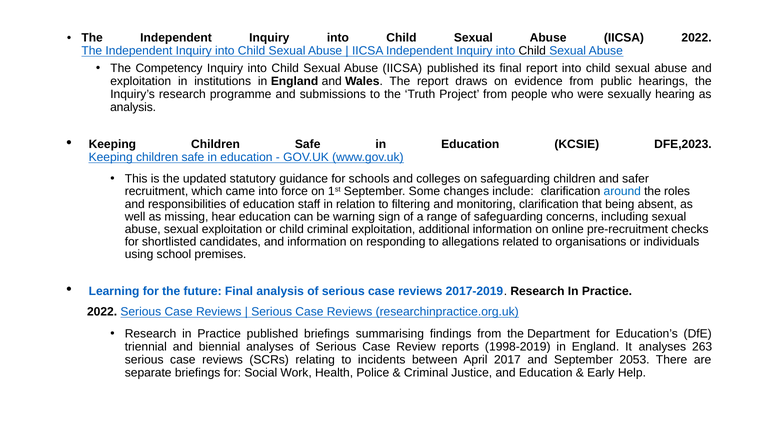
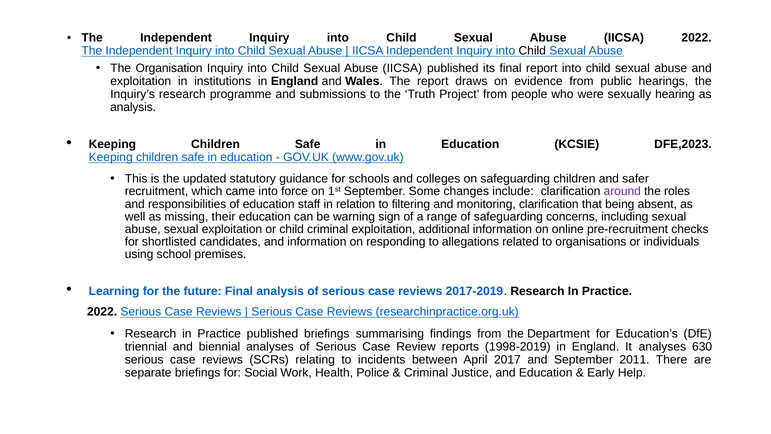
Competency: Competency -> Organisation
around colour: blue -> purple
hear: hear -> their
263: 263 -> 630
2053: 2053 -> 2011
